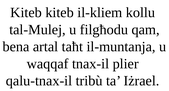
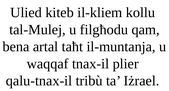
Kiteb at (26, 13): Kiteb -> Ulied
